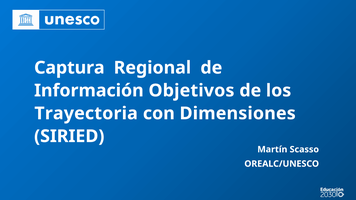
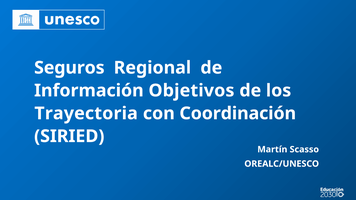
Captura: Captura -> Seguros
Dimensiones: Dimensiones -> Coordinación
